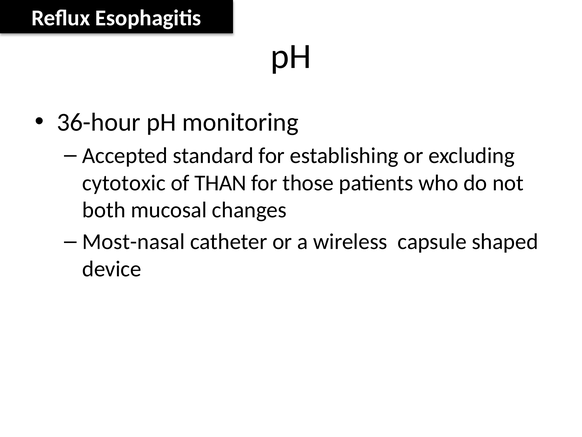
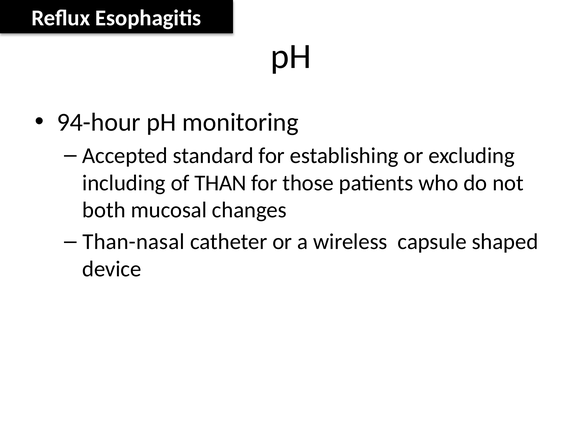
36-hour: 36-hour -> 94-hour
cytotoxic: cytotoxic -> including
Most-nasal: Most-nasal -> Than-nasal
